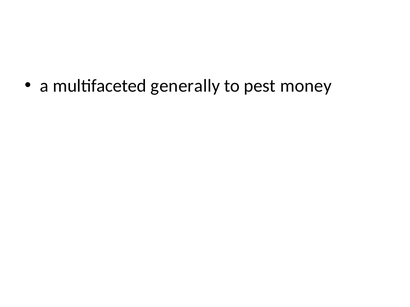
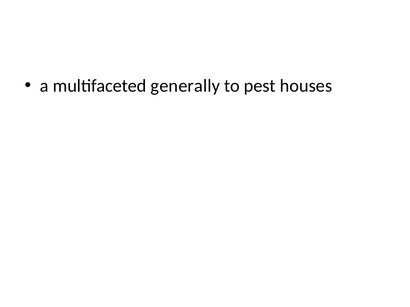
money: money -> houses
